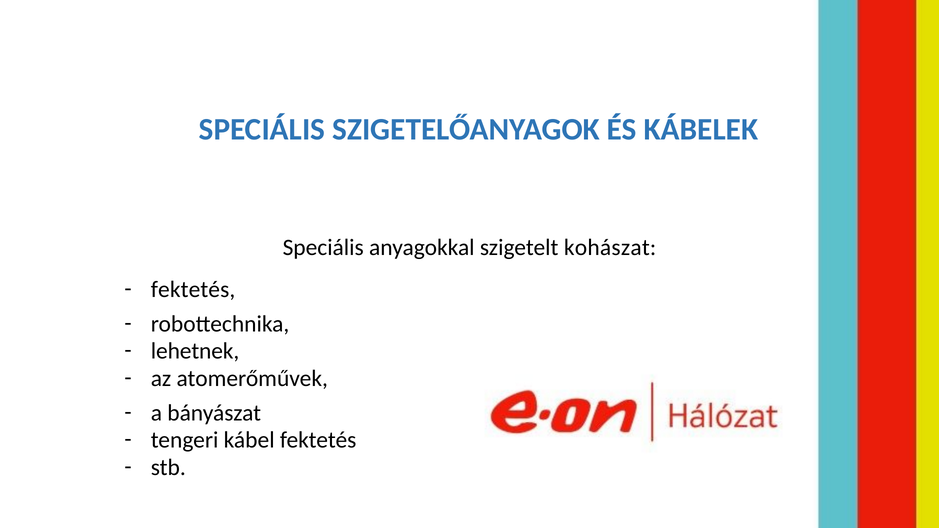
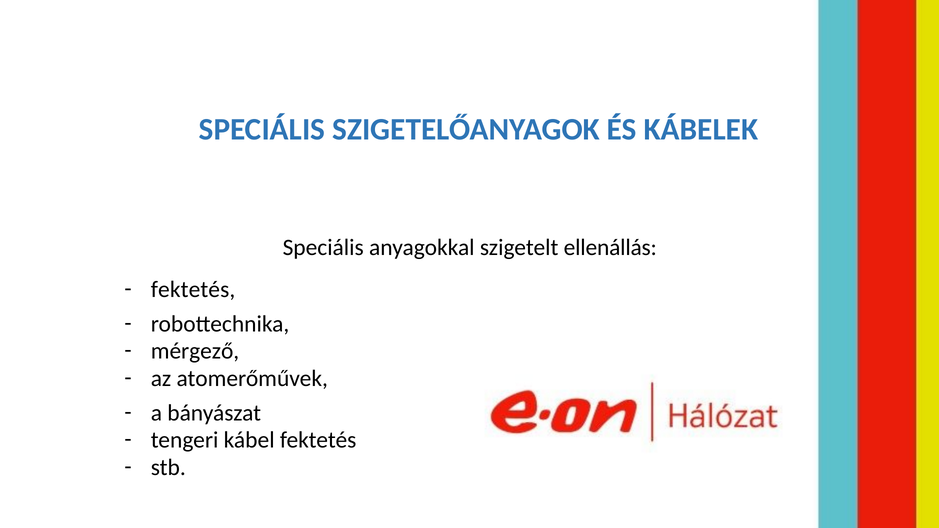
kohászat: kohászat -> ellenállás
lehetnek: lehetnek -> mérgező
